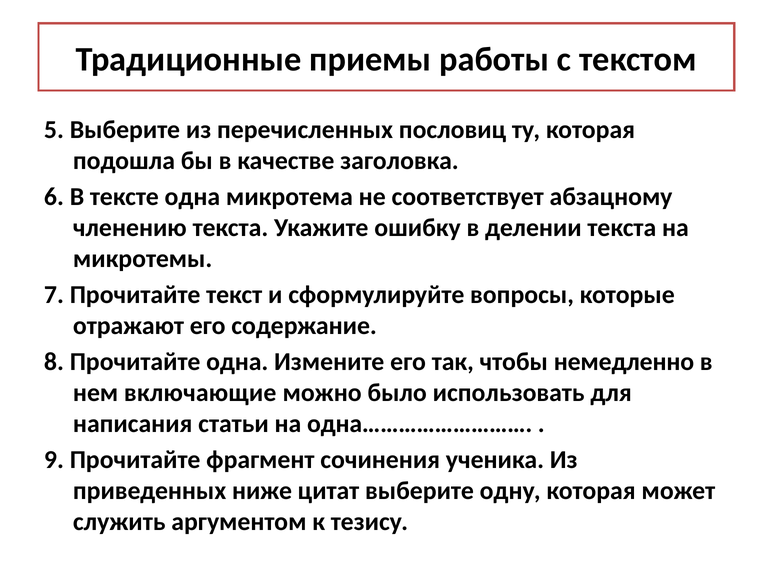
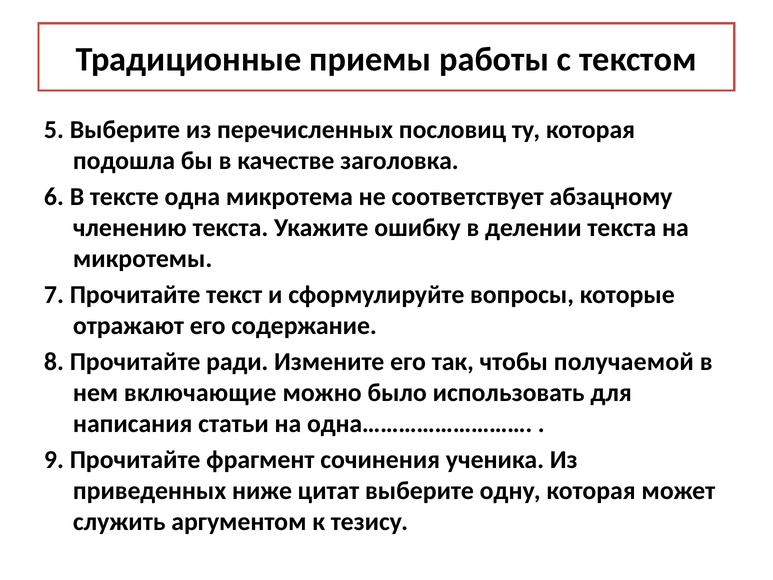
Прочитайте одна: одна -> ради
немедленно: немедленно -> получаемой
